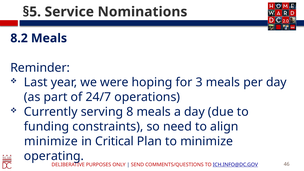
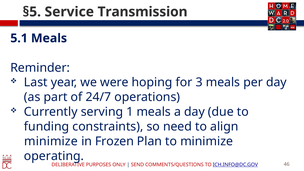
Nominations: Nominations -> Transmission
8.2: 8.2 -> 5.1
8: 8 -> 1
Critical: Critical -> Frozen
